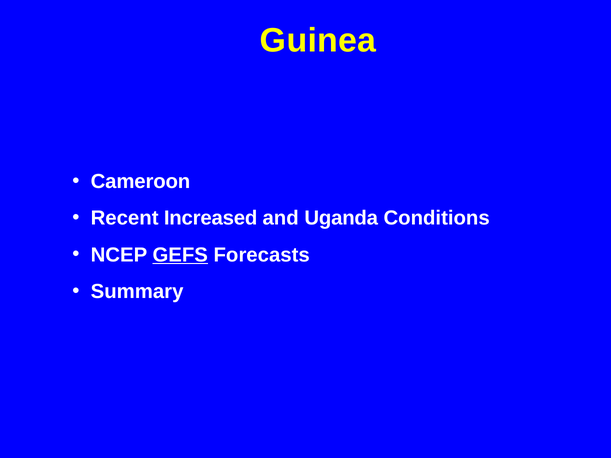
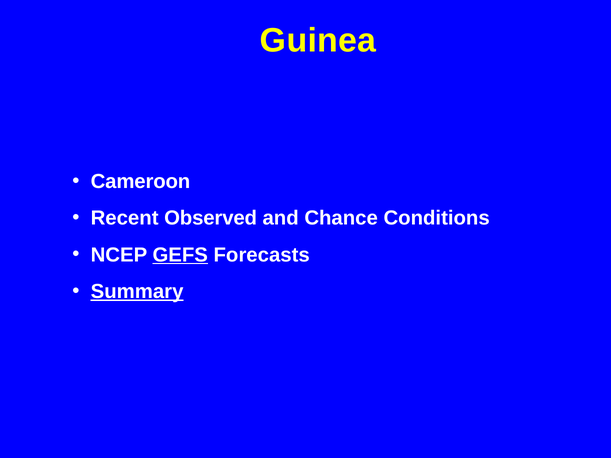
Increased: Increased -> Observed
Uganda: Uganda -> Chance
Summary underline: none -> present
